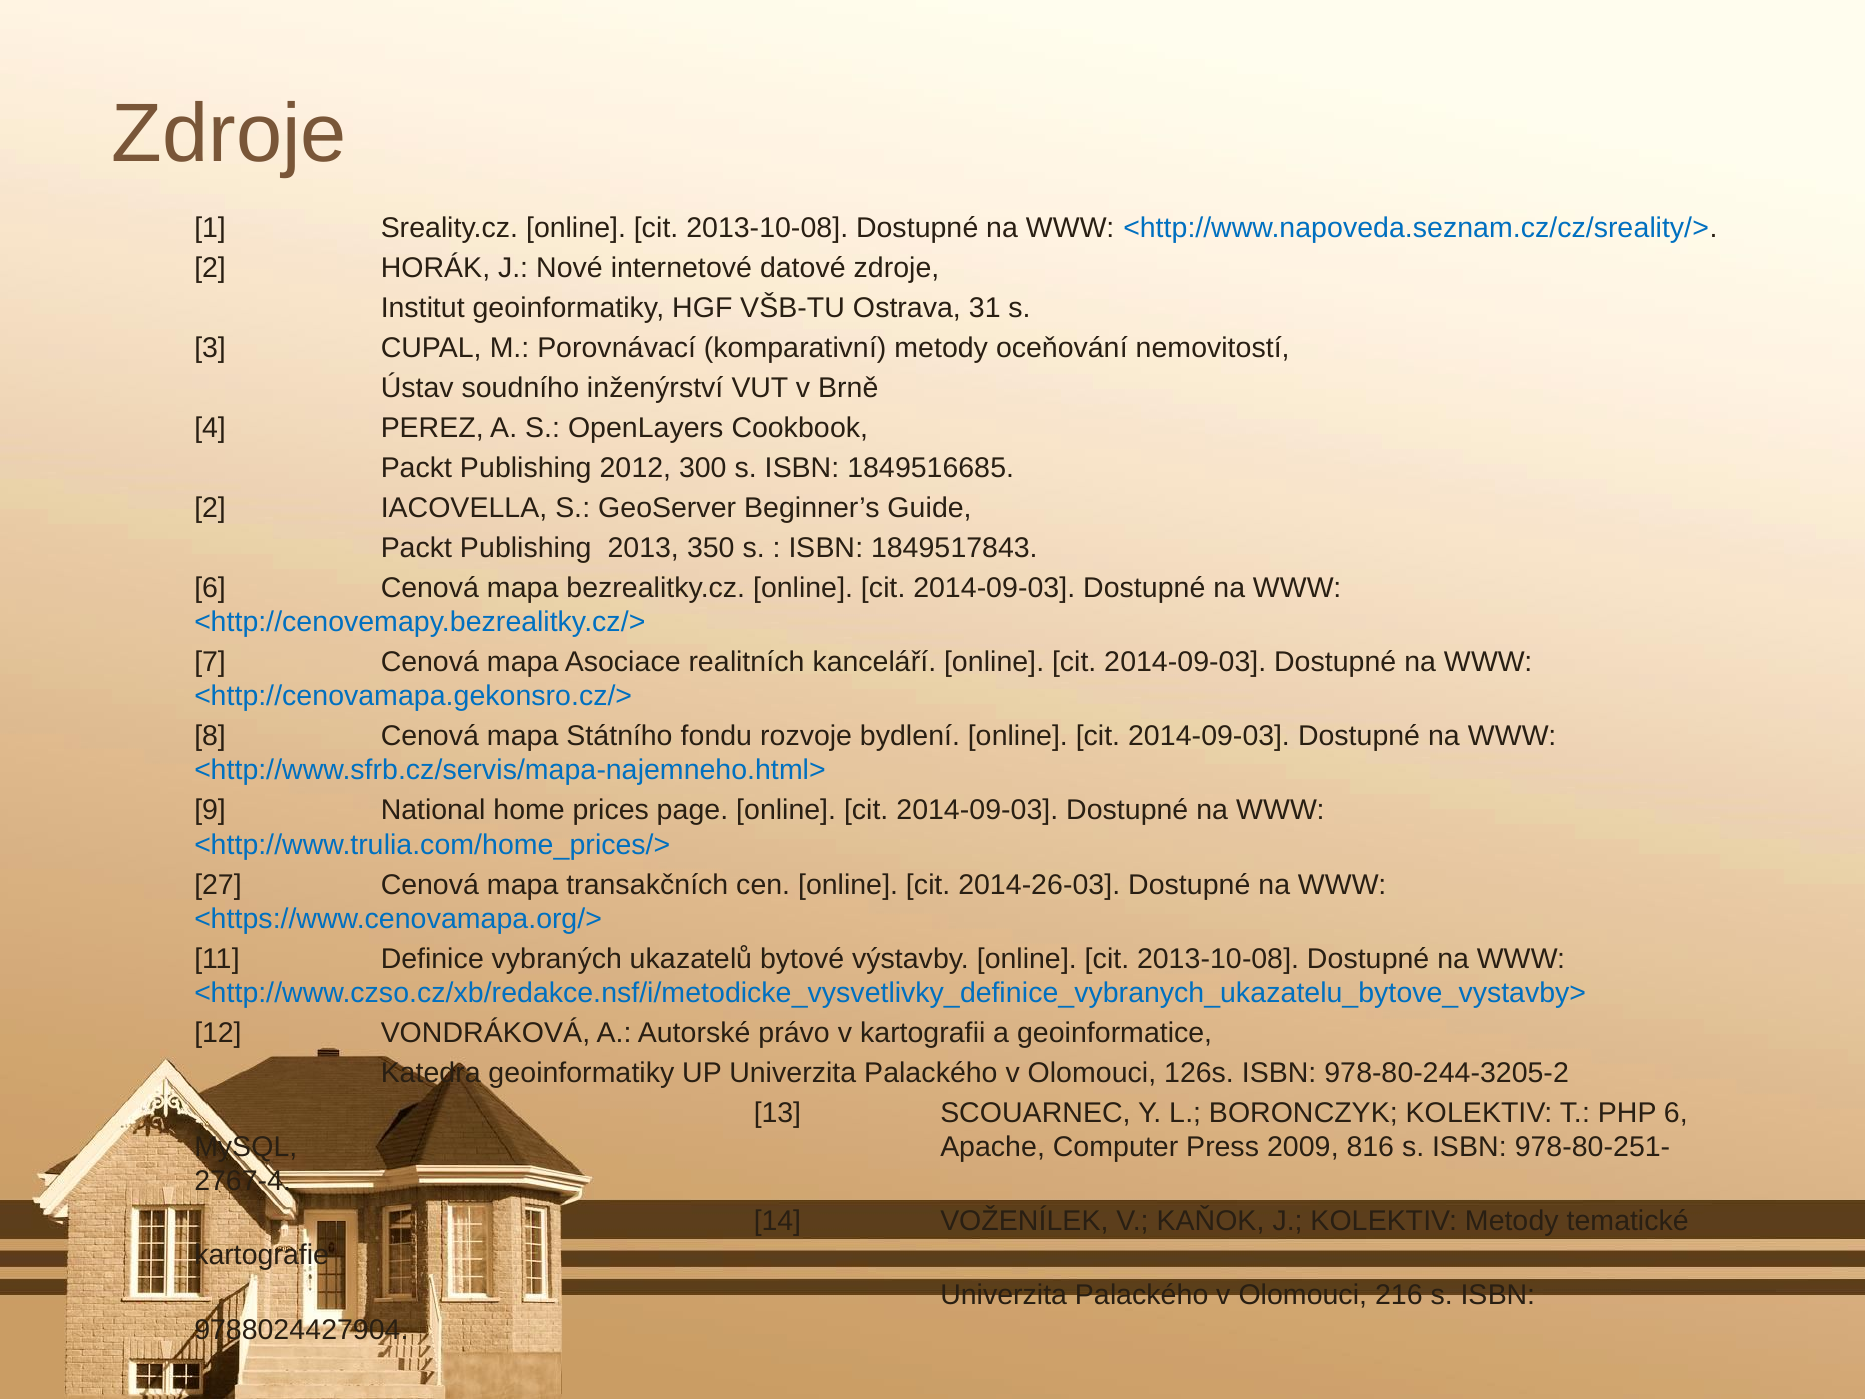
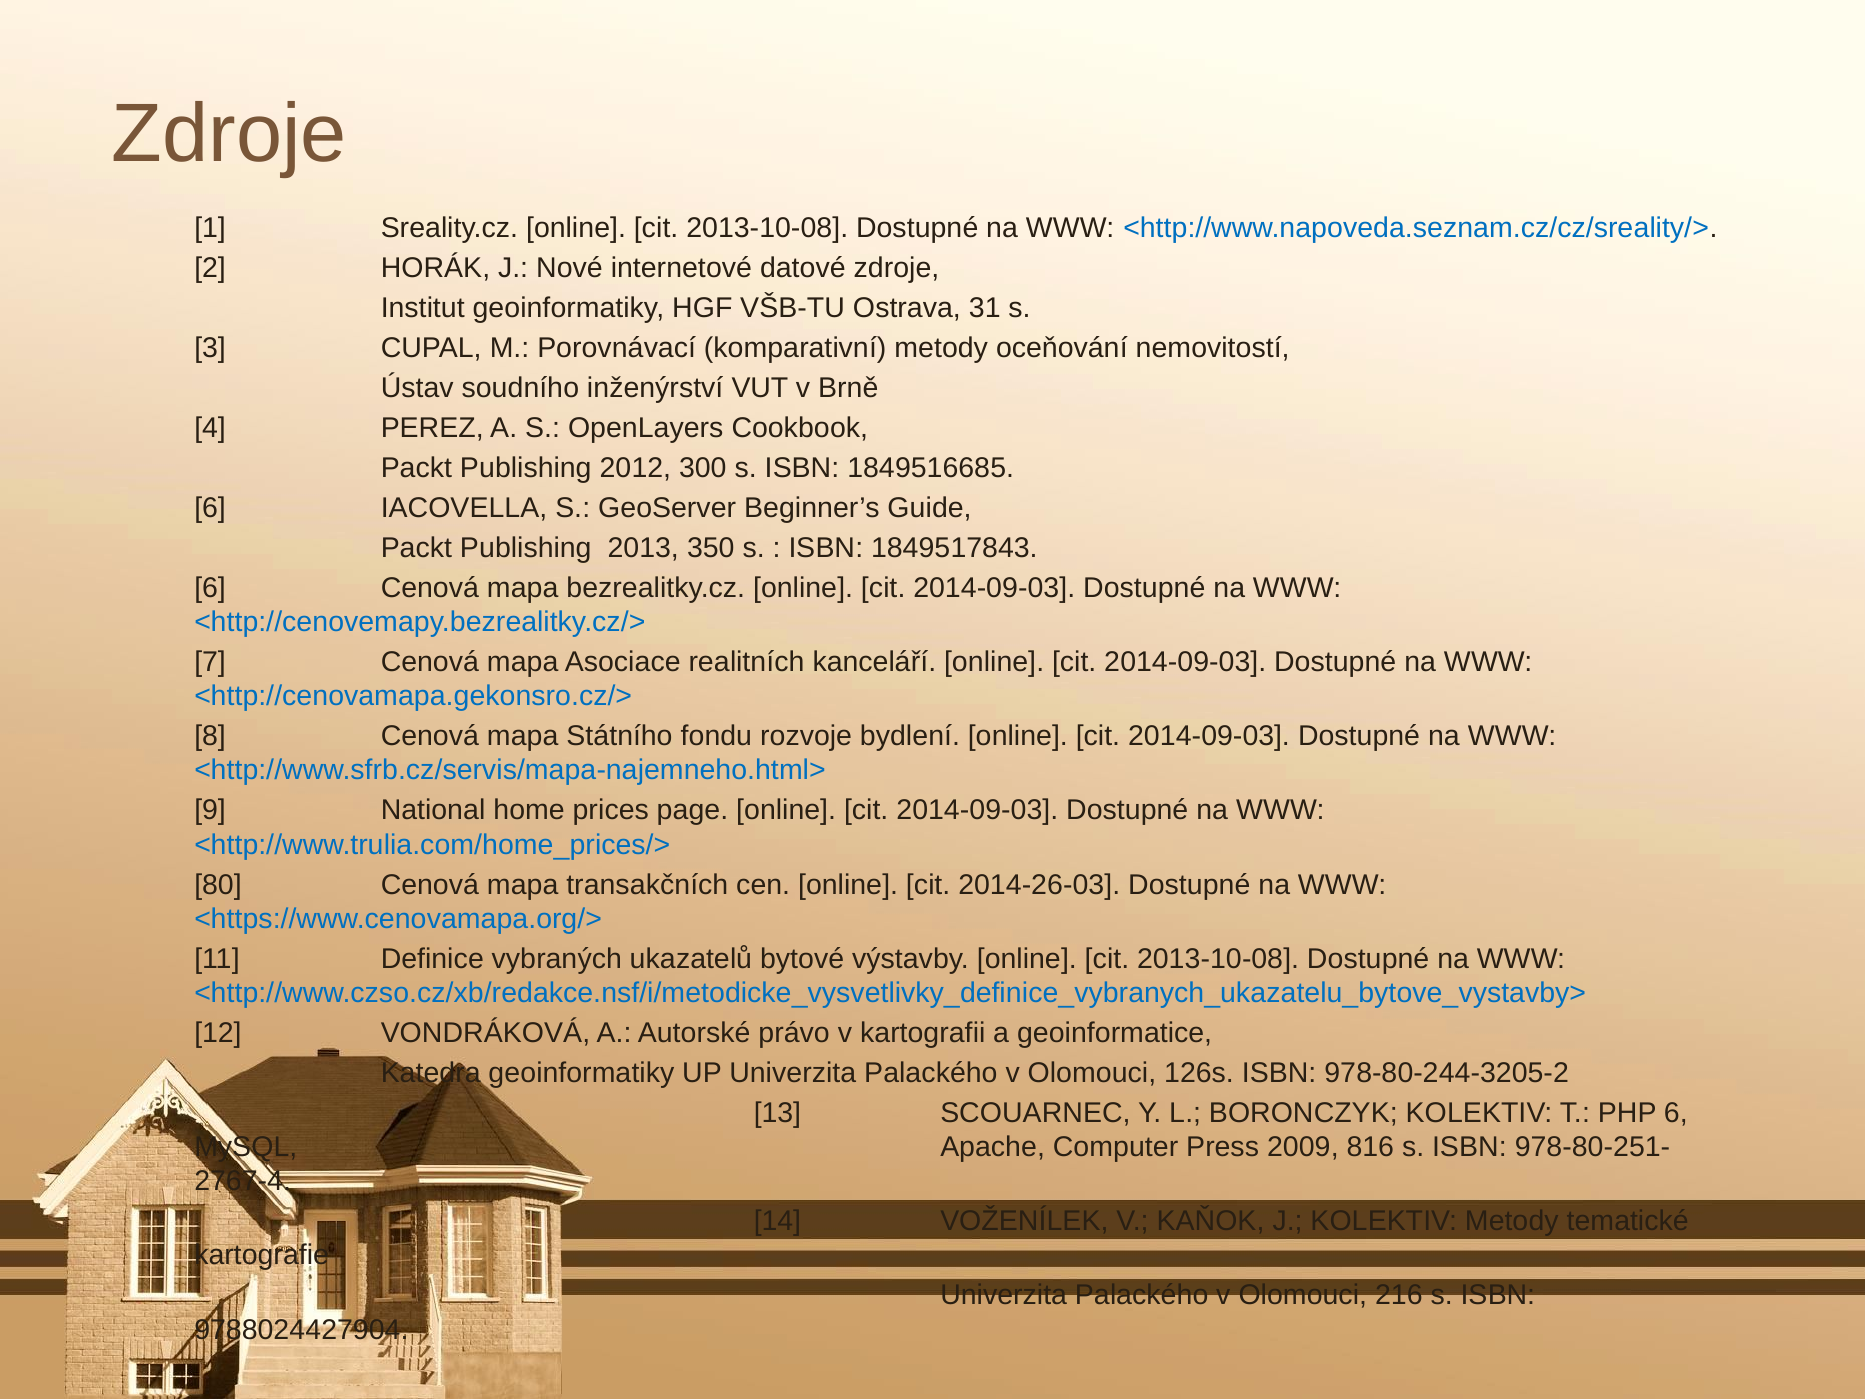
2 at (210, 508): 2 -> 6
27: 27 -> 80
